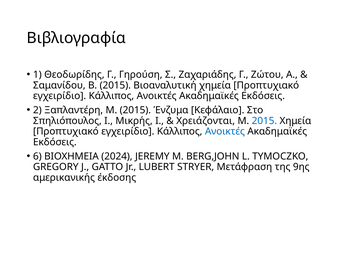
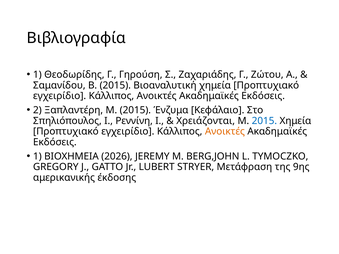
Μικρής: Μικρής -> Ρεννίνη
Ανοικτές at (225, 132) colour: blue -> orange
6 at (37, 156): 6 -> 1
2024: 2024 -> 2026
